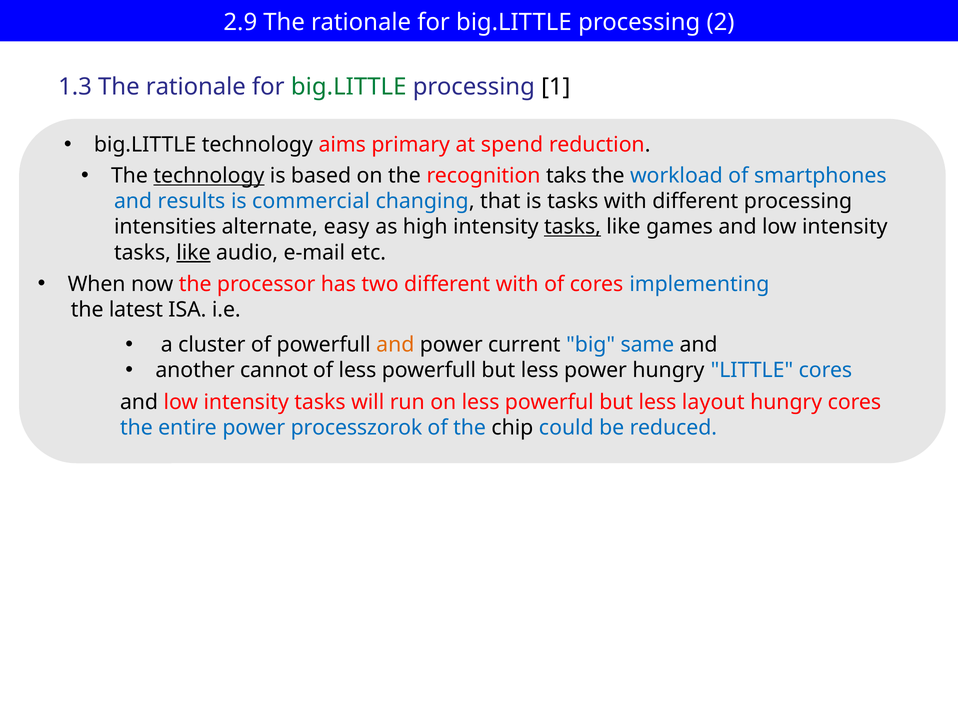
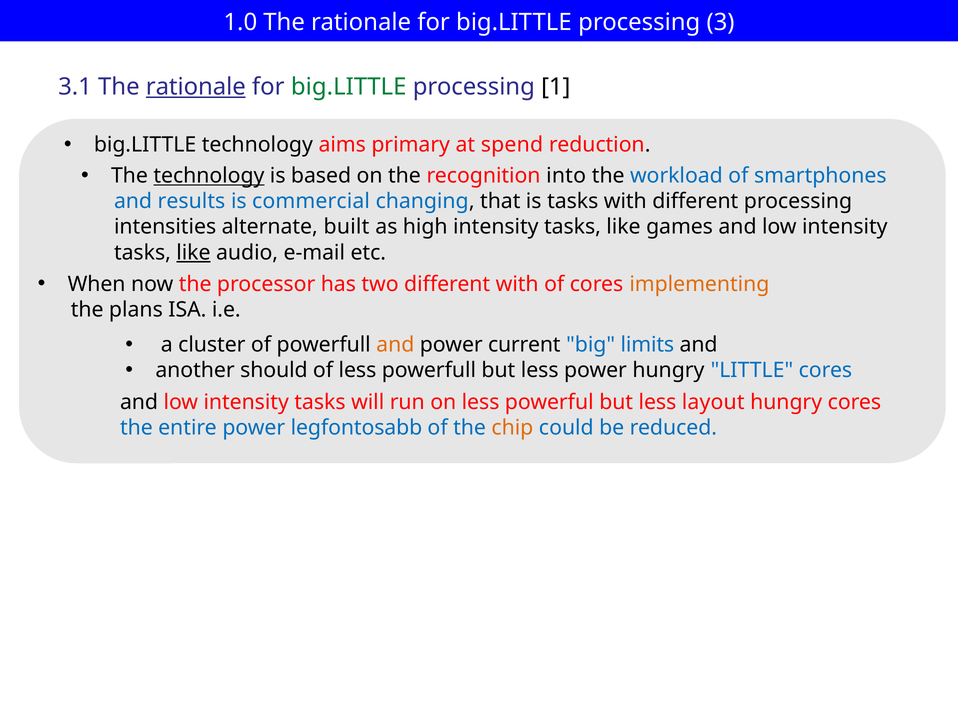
2.9: 2.9 -> 1.0
2: 2 -> 3
1.3: 1.3 -> 3.1
rationale at (196, 87) underline: none -> present
taks: taks -> into
easy: easy -> built
tasks at (572, 227) underline: present -> none
implementing colour: blue -> orange
latest: latest -> plans
same: same -> limits
cannot: cannot -> should
processzorok: processzorok -> legfontosabb
chip colour: black -> orange
